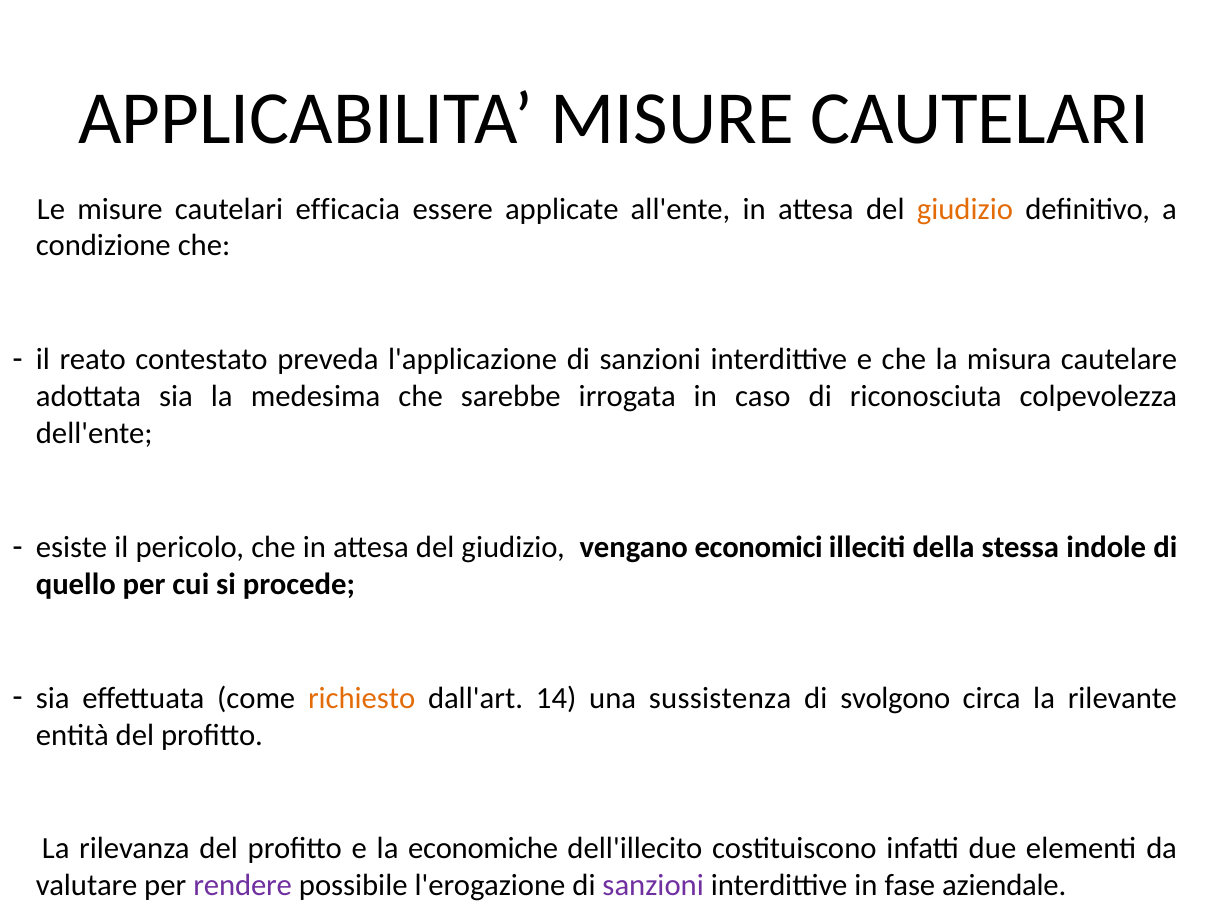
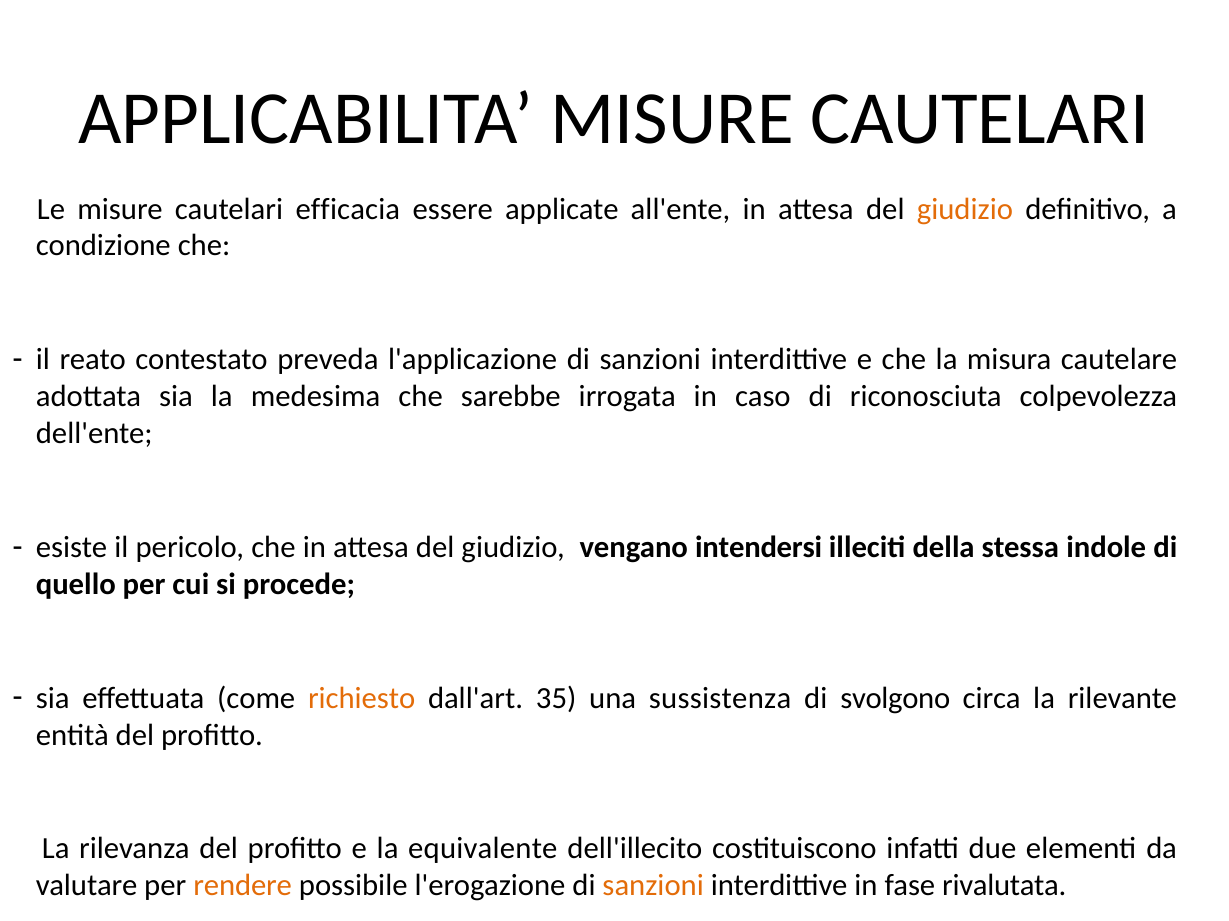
economici: economici -> intendersi
14: 14 -> 35
economiche: economiche -> equivalente
rendere colour: purple -> orange
sanzioni at (653, 886) colour: purple -> orange
aziendale: aziendale -> rivalutata
